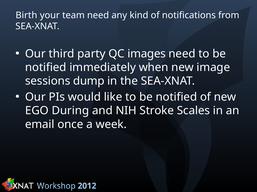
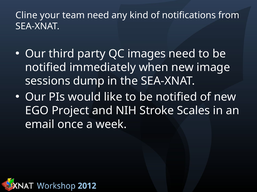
Birth: Birth -> Cline
During: During -> Project
